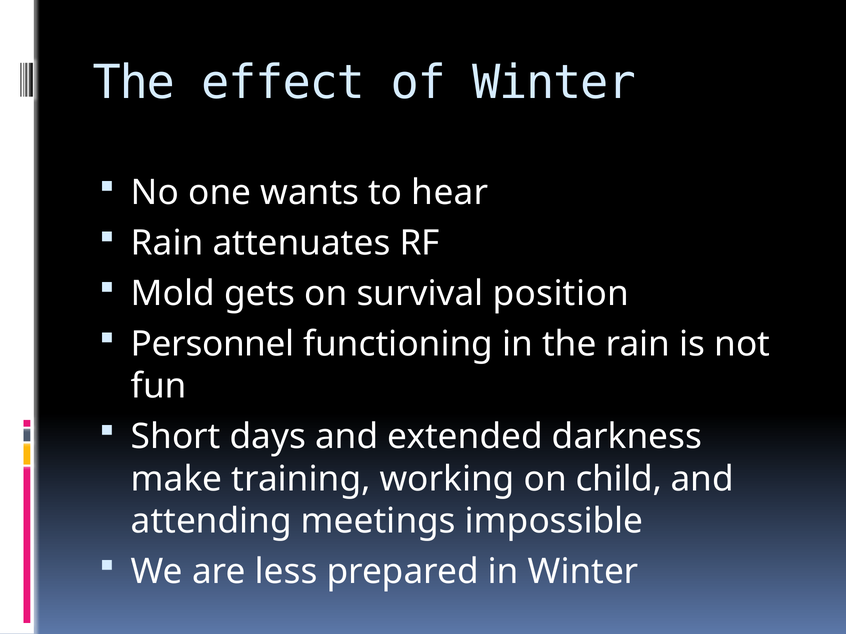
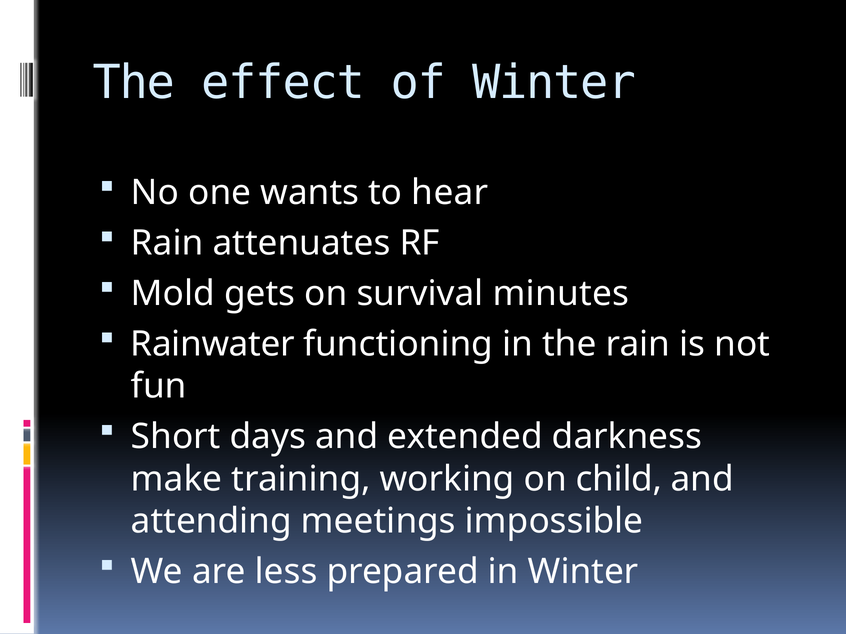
position: position -> minutes
Personnel: Personnel -> Rainwater
